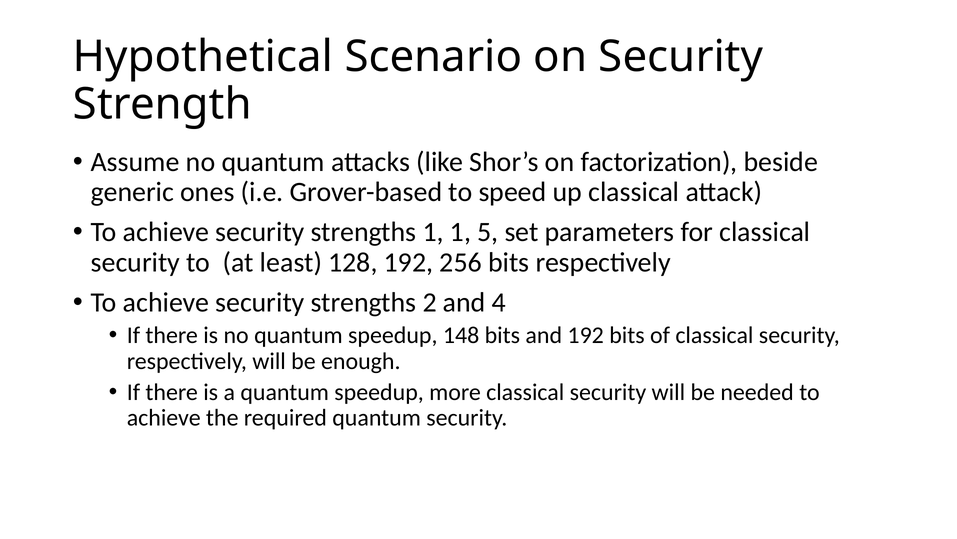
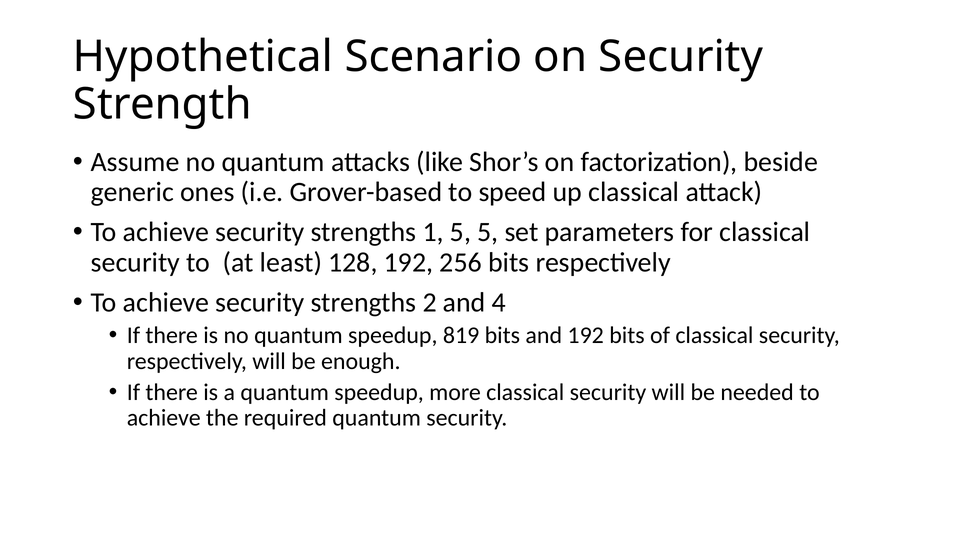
1 1: 1 -> 5
148: 148 -> 819
